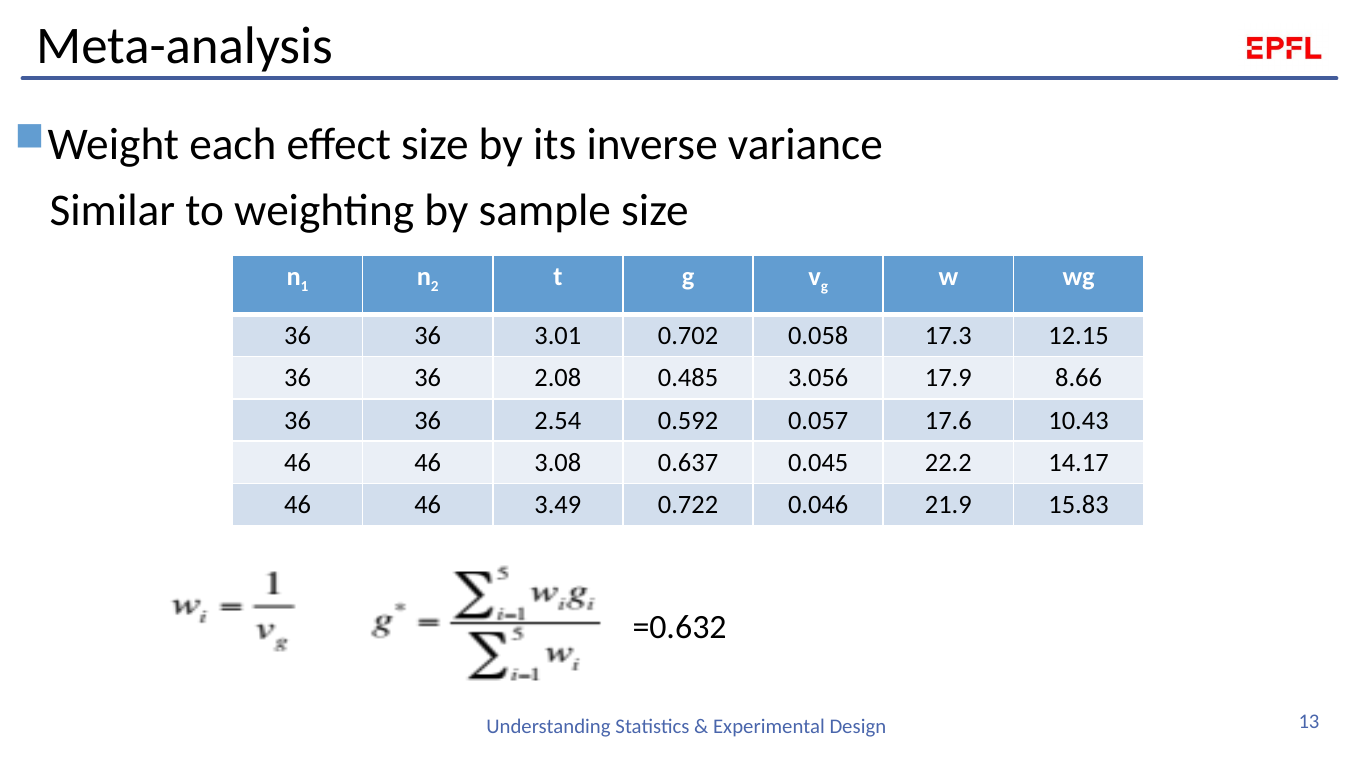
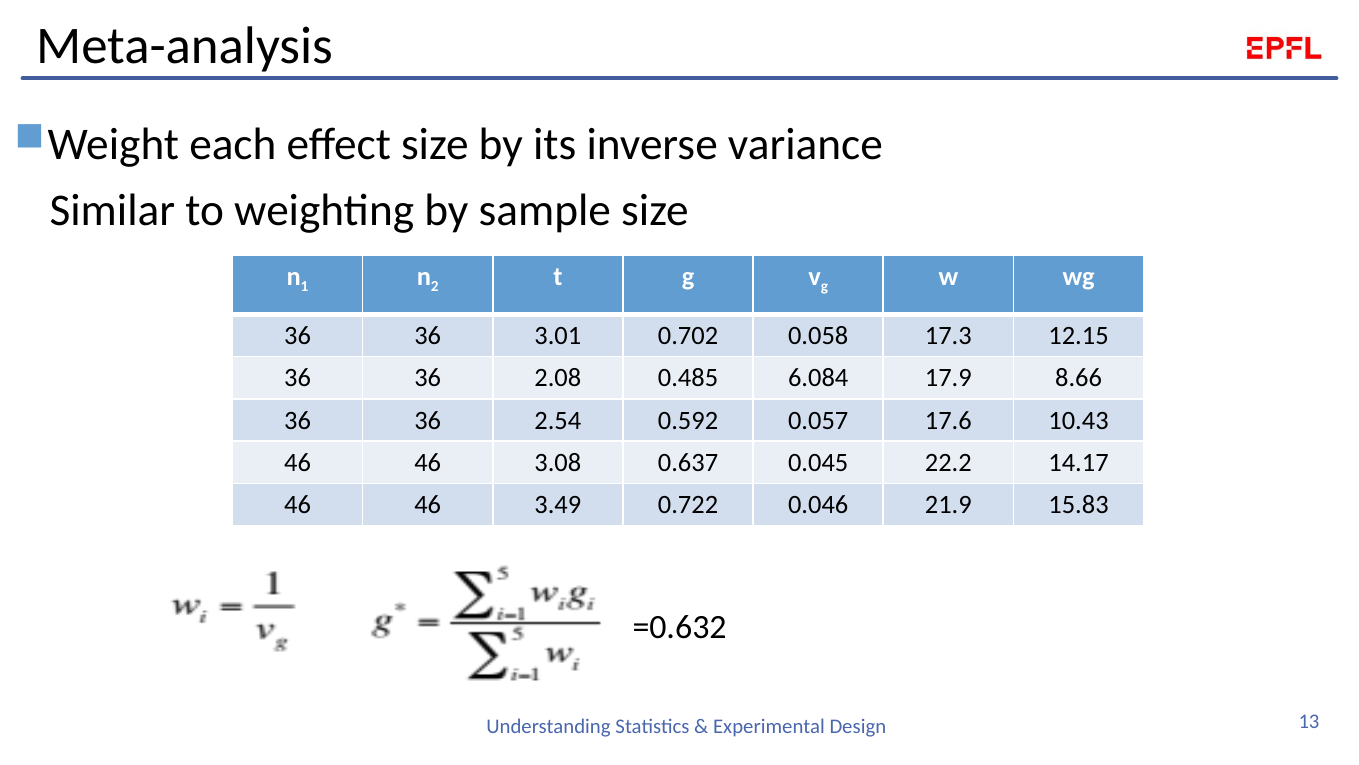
3.056: 3.056 -> 6.084
